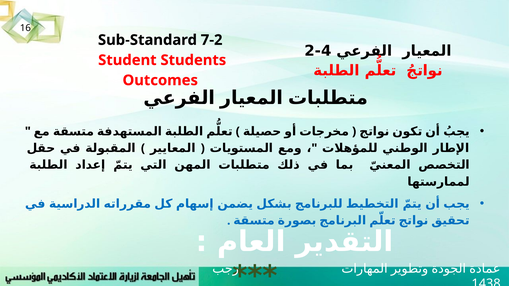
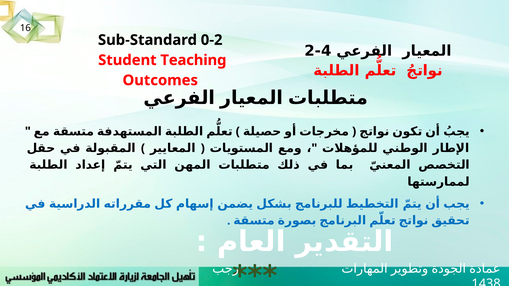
7-2: 7-2 -> 0-2
Students: Students -> Teaching
